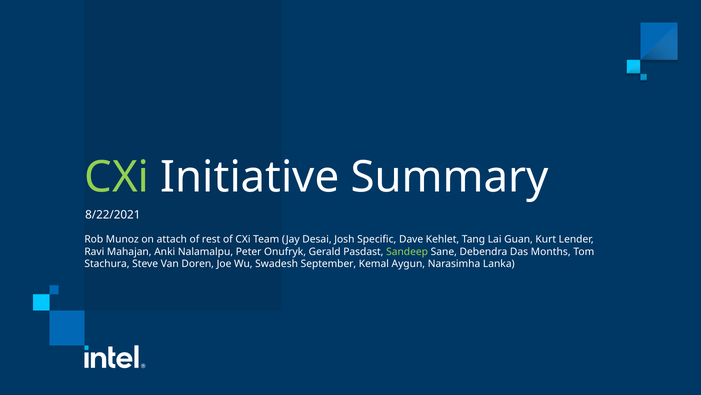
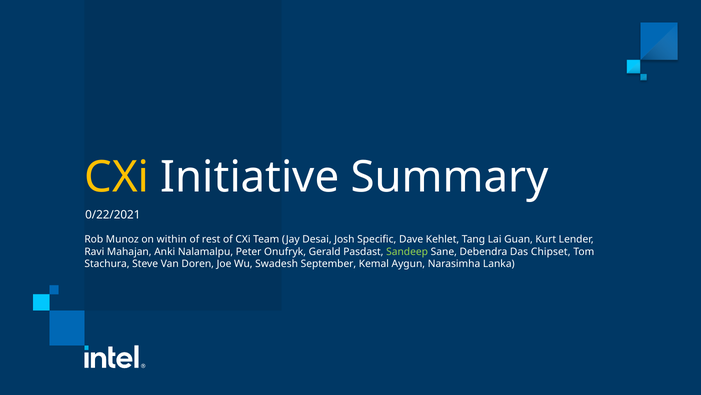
CXi at (117, 177) colour: light green -> yellow
8/22/2021: 8/22/2021 -> 0/22/2021
attach: attach -> within
Months: Months -> Chipset
